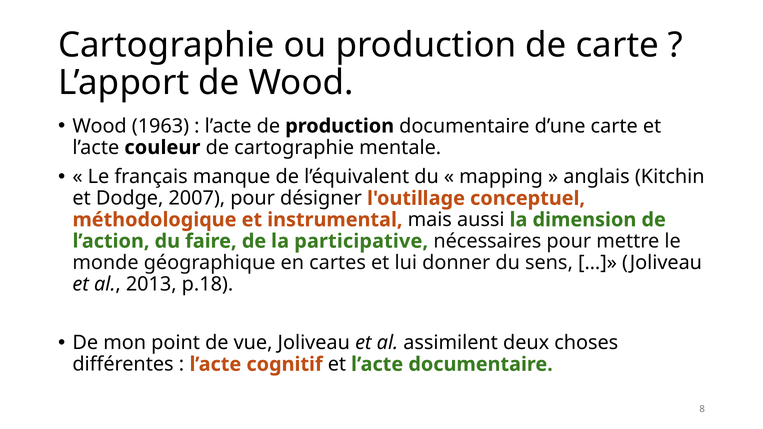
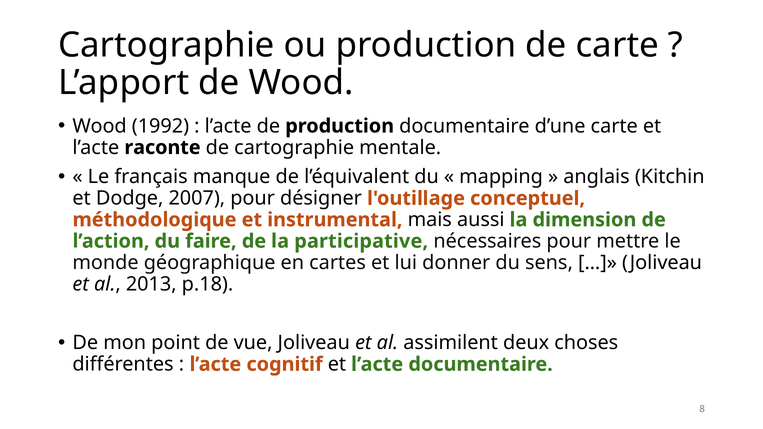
1963: 1963 -> 1992
couleur: couleur -> raconte
